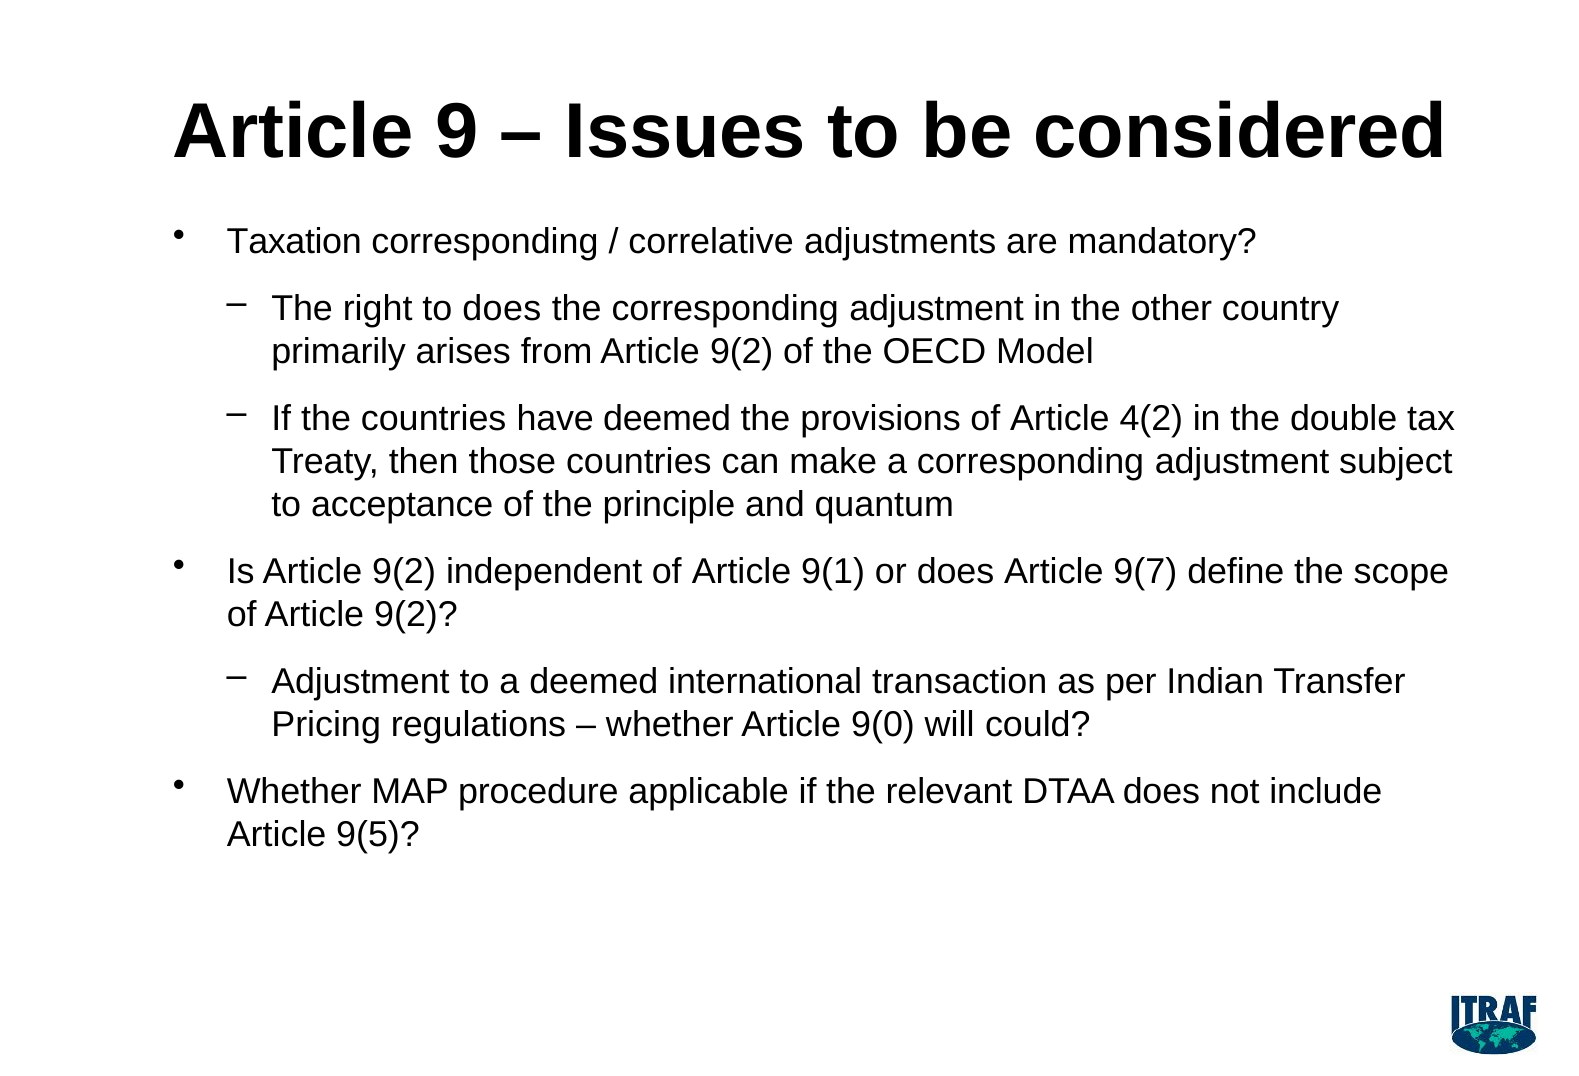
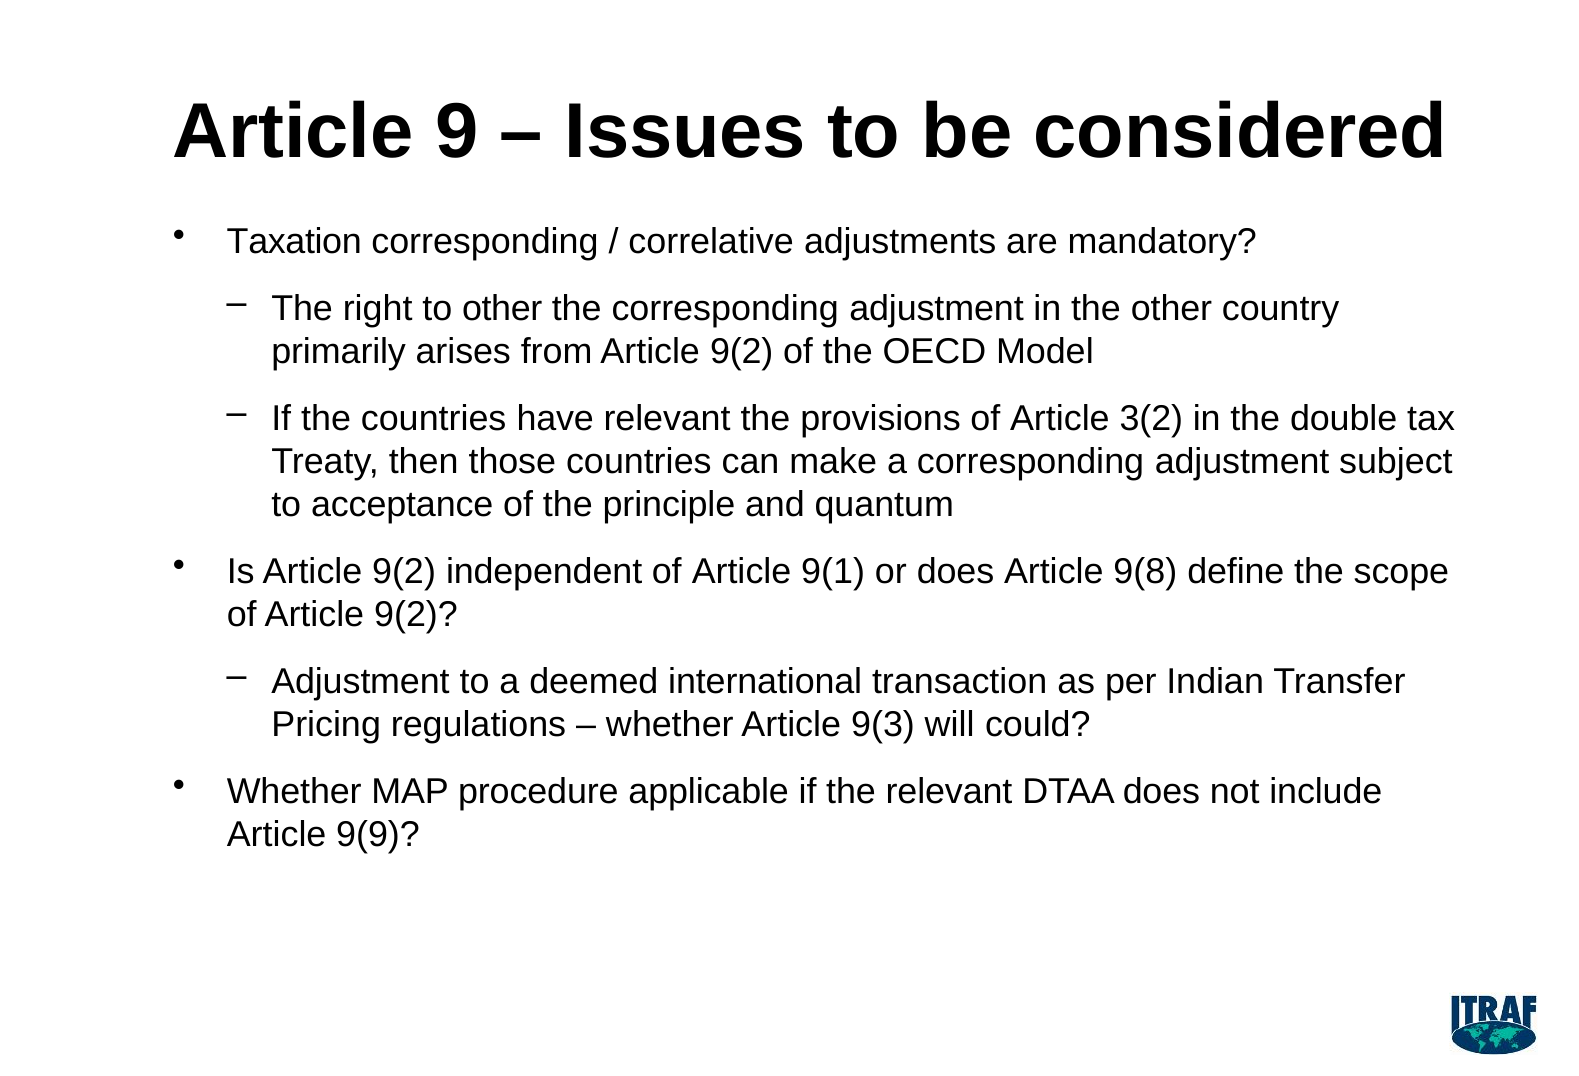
to does: does -> other
have deemed: deemed -> relevant
4(2: 4(2 -> 3(2
9(7: 9(7 -> 9(8
9(0: 9(0 -> 9(3
9(5: 9(5 -> 9(9
